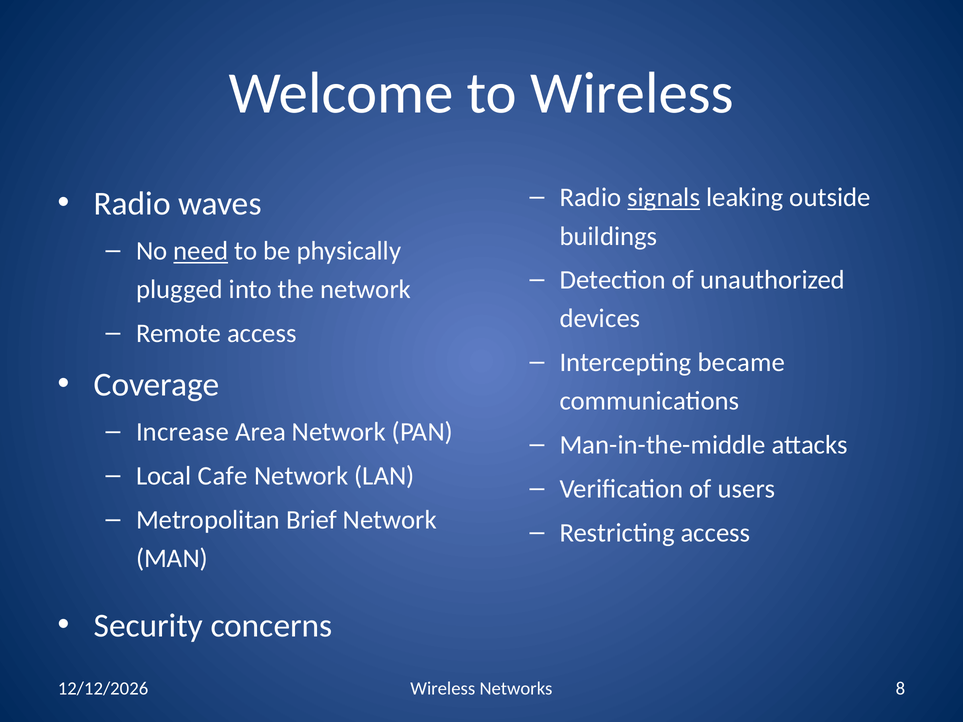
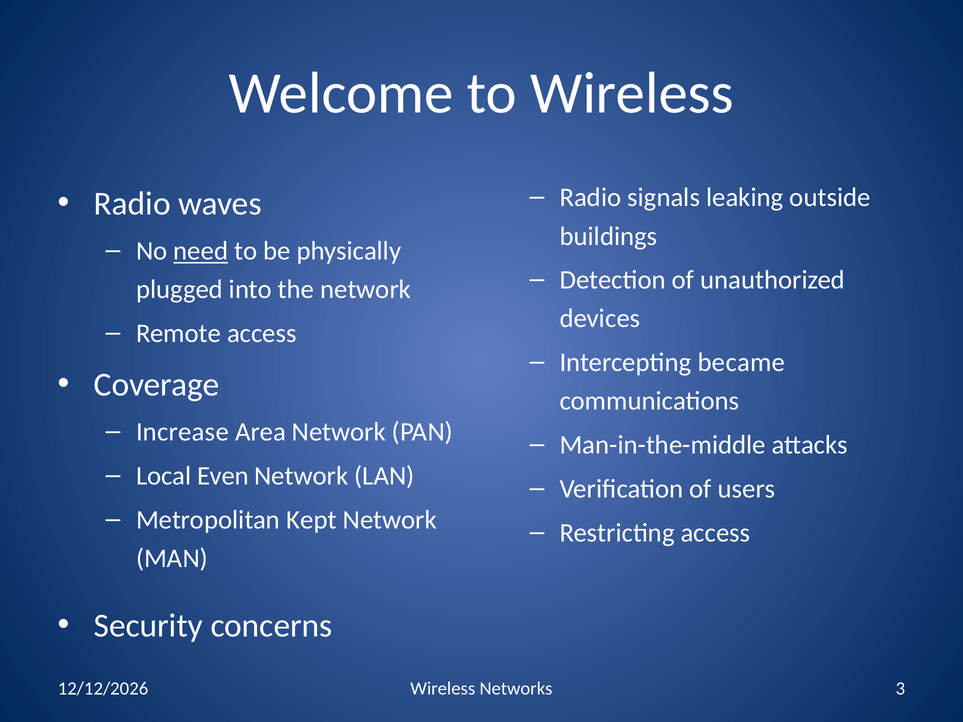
signals underline: present -> none
Cafe: Cafe -> Even
Brief: Brief -> Kept
8: 8 -> 3
